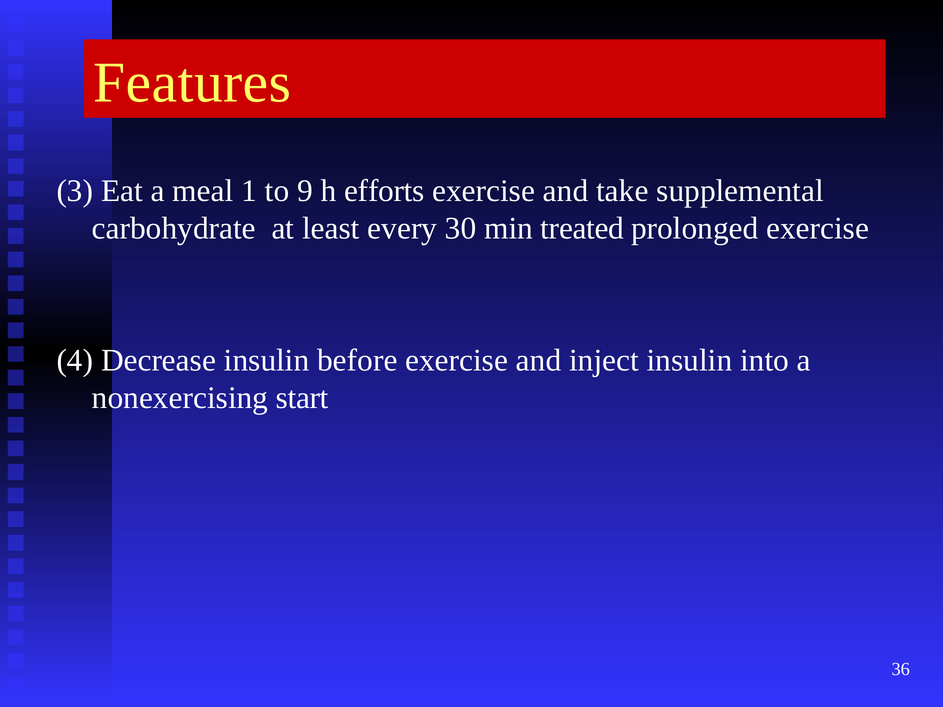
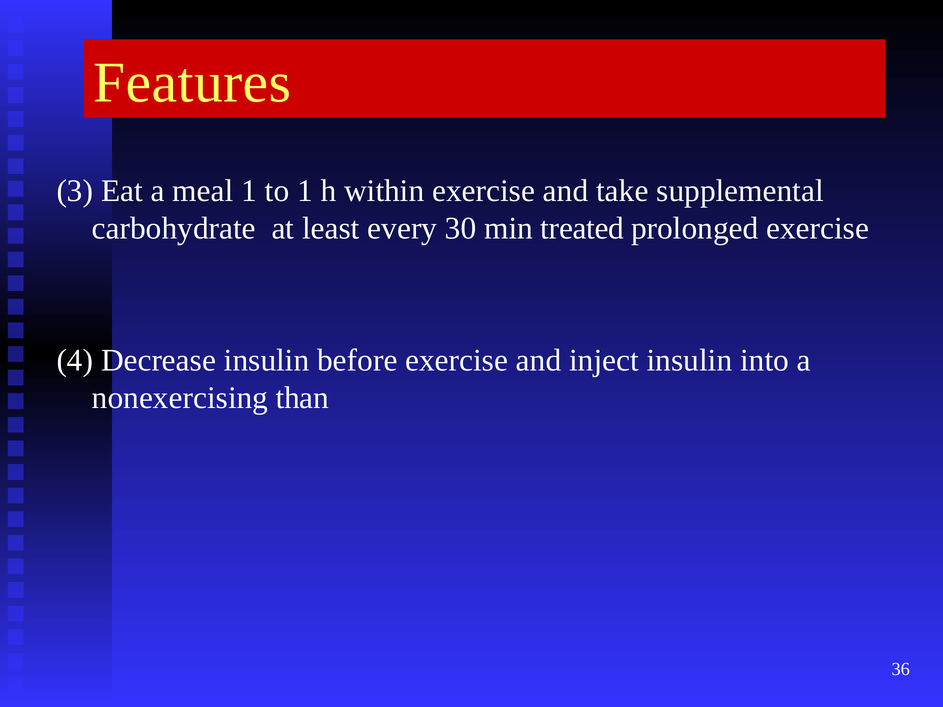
to 9: 9 -> 1
efforts: efforts -> within
start: start -> than
